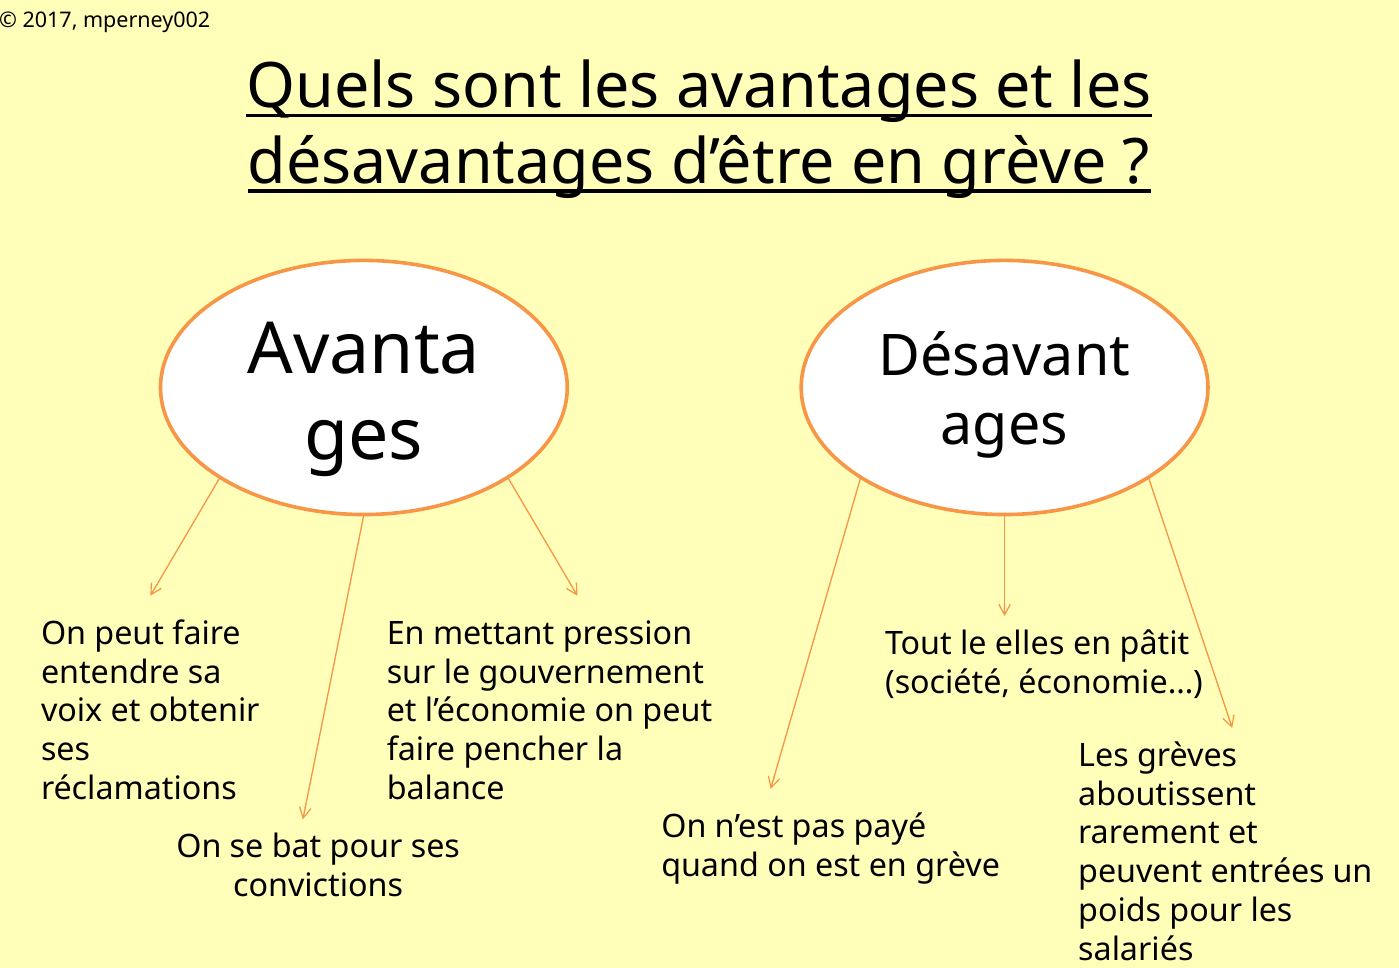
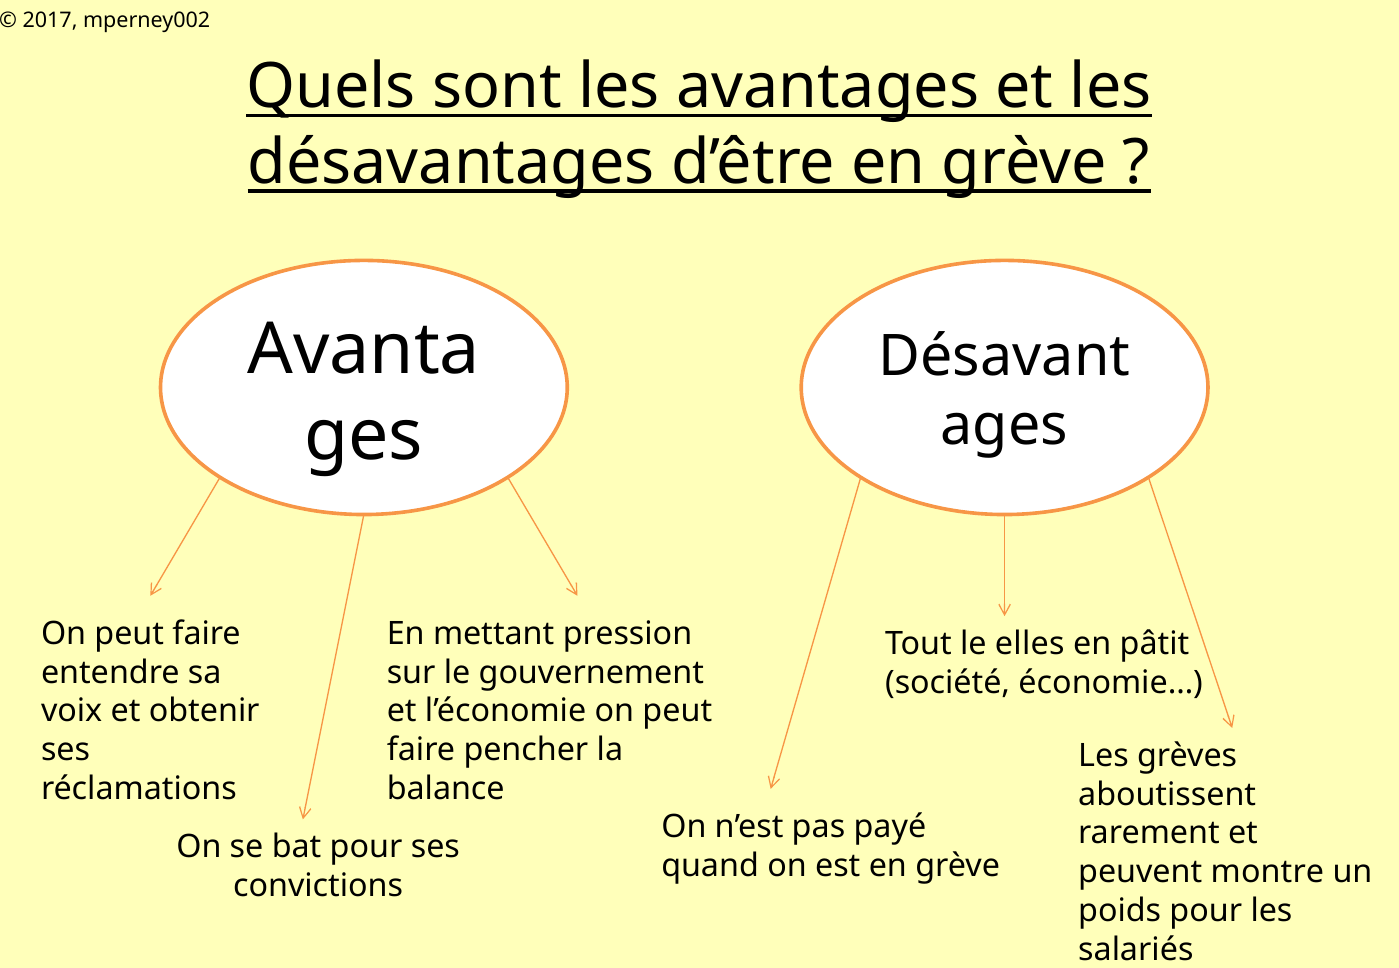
entrées: entrées -> montre
